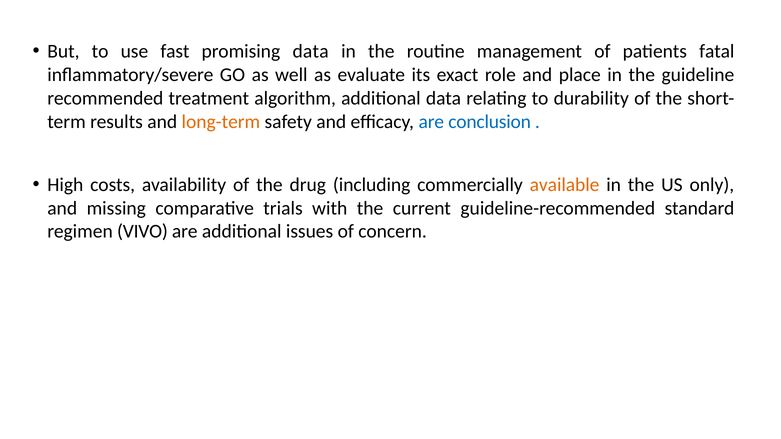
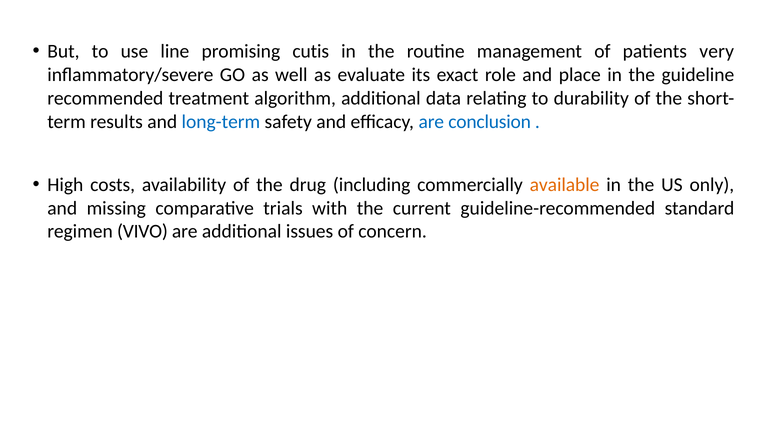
fast: fast -> line
promising data: data -> cutis
fatal: fatal -> very
long-term colour: orange -> blue
